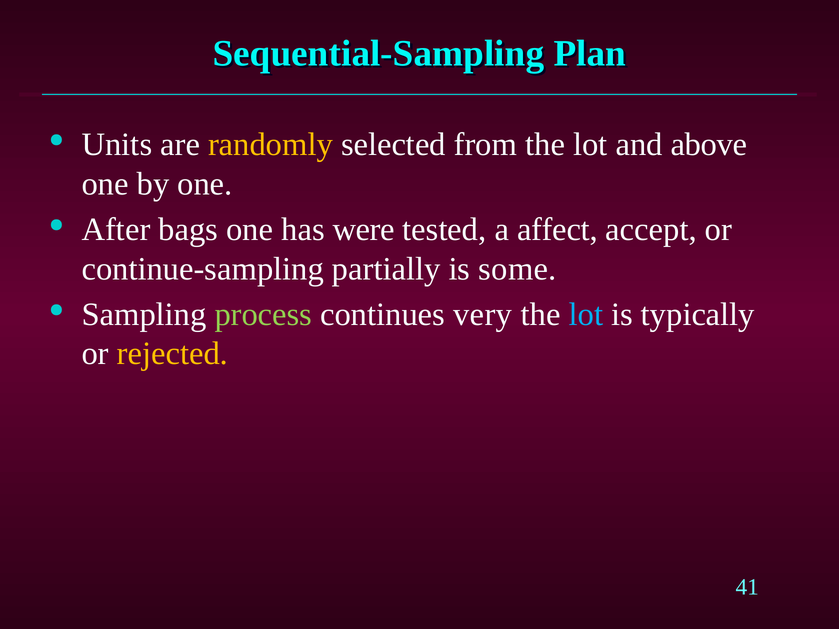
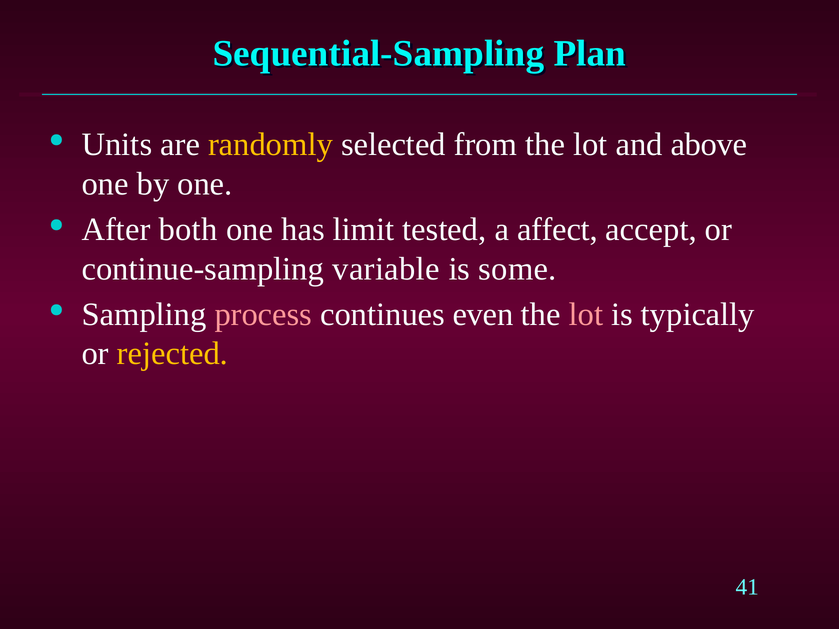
bags: bags -> both
were: were -> limit
partially: partially -> variable
process colour: light green -> pink
very: very -> even
lot at (586, 315) colour: light blue -> pink
